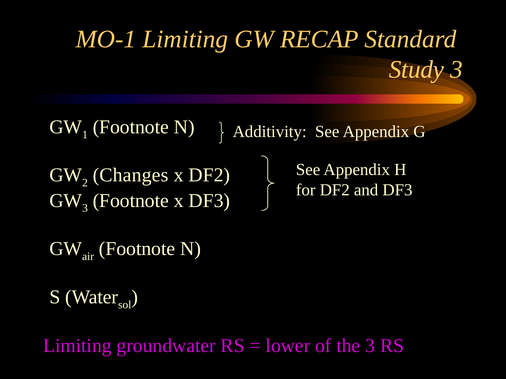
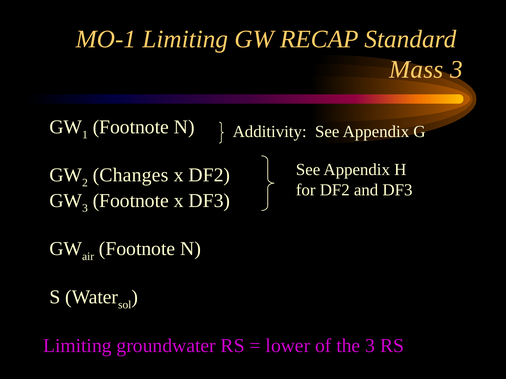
Study: Study -> Mass
